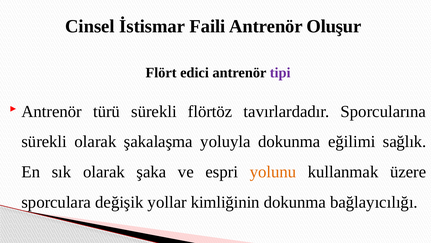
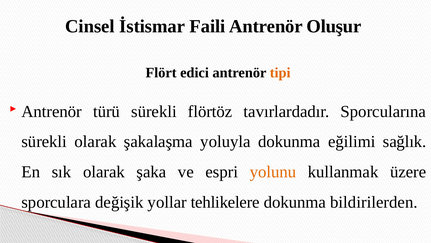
tipi colour: purple -> orange
kimliğinin: kimliğinin -> tehlikelere
bağlayıcılığı: bağlayıcılığı -> bildirilerden
